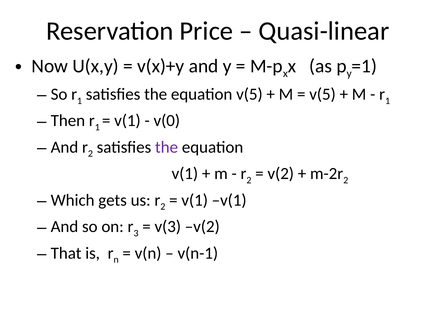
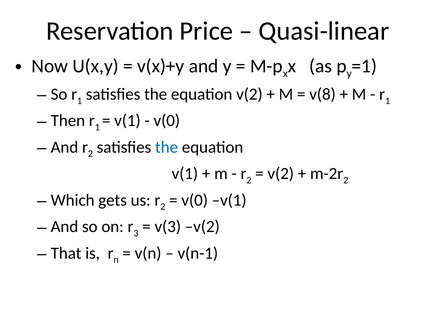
equation v(5: v(5 -> v(2
v(5 at (322, 94): v(5 -> v(8
the at (167, 147) colour: purple -> blue
v(1 at (195, 200): v(1 -> v(0
